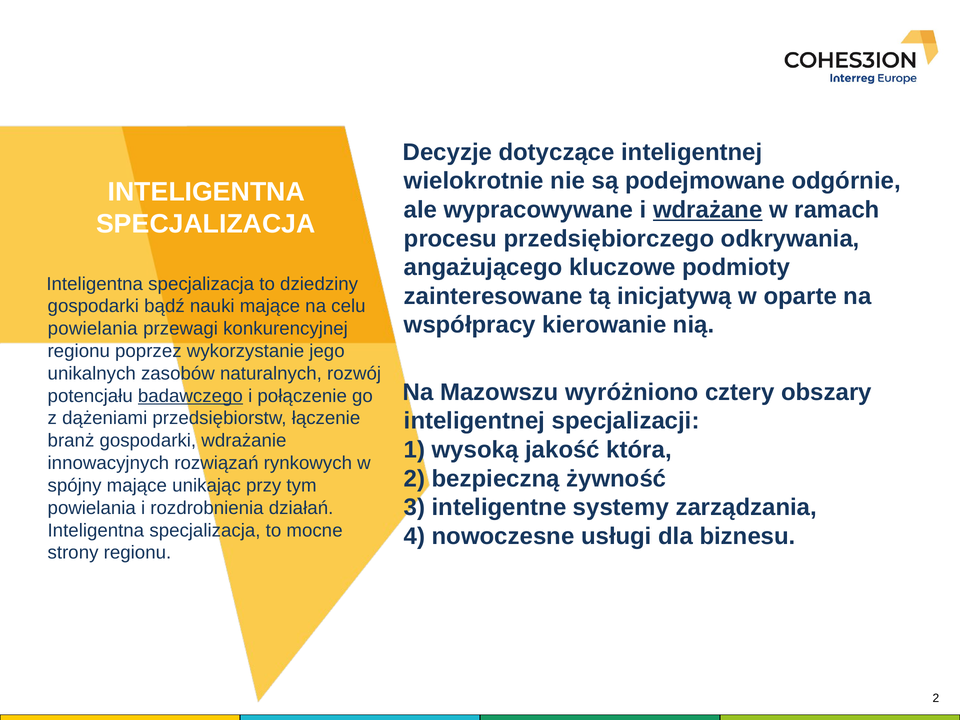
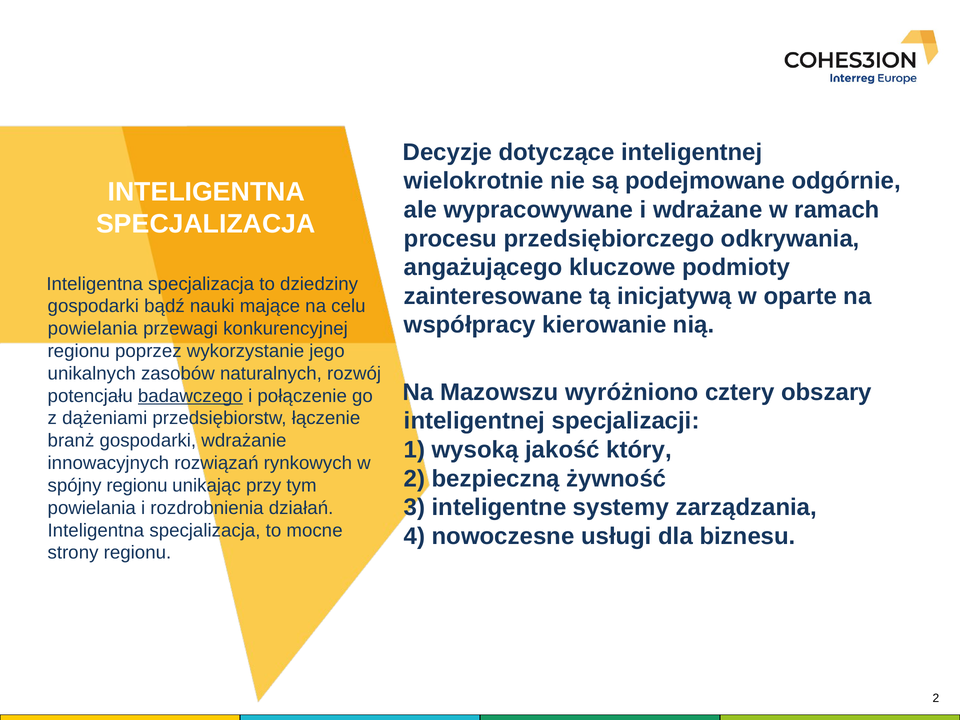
wdrażane underline: present -> none
która: która -> który
spójny mające: mające -> regionu
